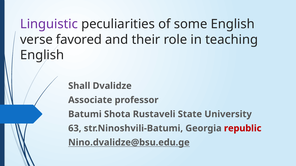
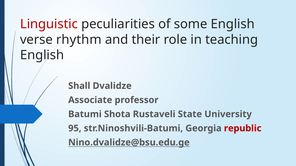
Linguistic colour: purple -> red
favored: favored -> rhythm
63: 63 -> 95
